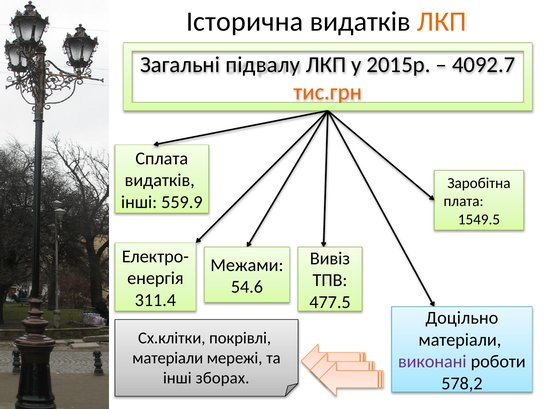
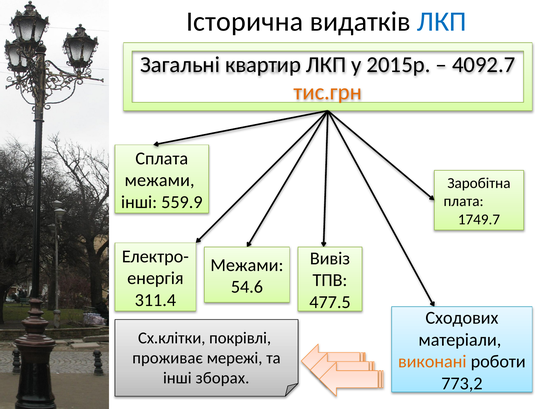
ЛКП at (442, 21) colour: orange -> blue
підвалу: підвалу -> квартир
видатків at (160, 180): видатків -> межами
1549.5: 1549.5 -> 1749.7
Доцільно: Доцільно -> Сходових
матеріали at (168, 358): матеріали -> проживає
виконані colour: purple -> orange
578,2: 578,2 -> 773,2
